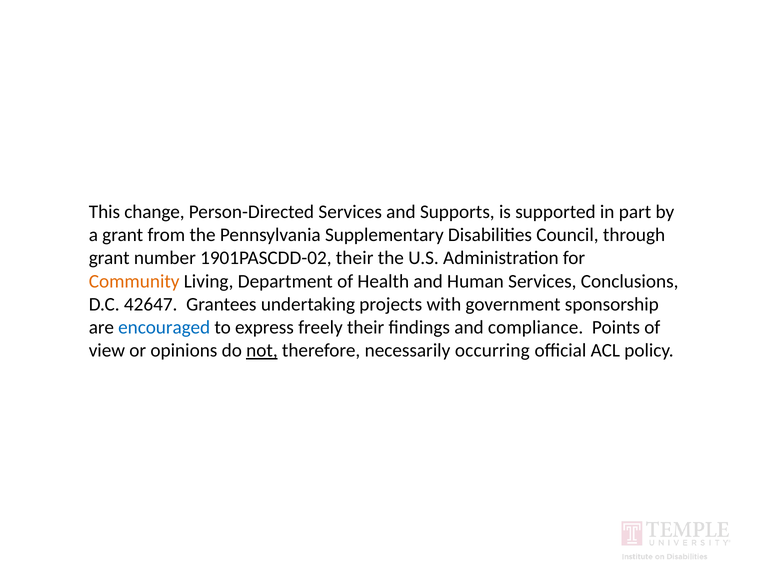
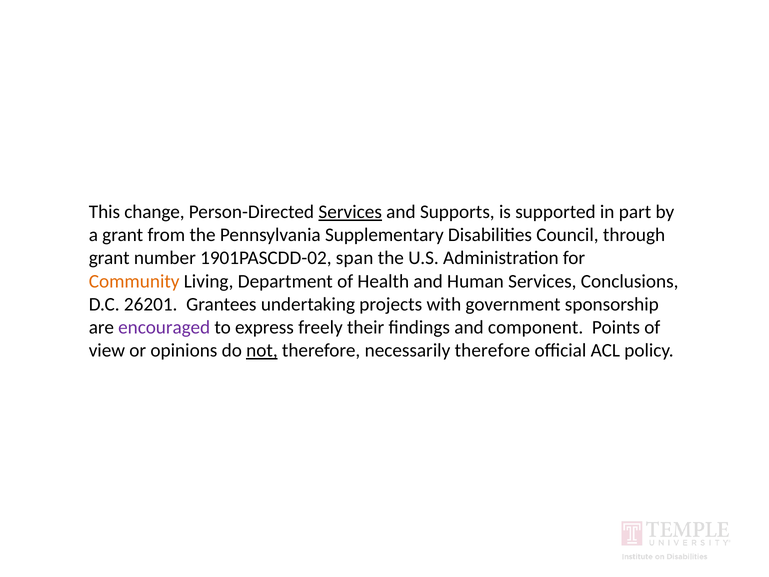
Services at (350, 212) underline: none -> present
1901PASCDD-02 their: their -> span
42647: 42647 -> 26201
encouraged colour: blue -> purple
compliance: compliance -> component
necessarily occurring: occurring -> therefore
